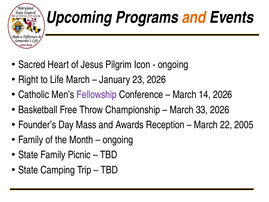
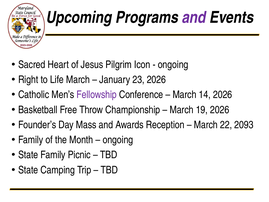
and at (194, 18) colour: orange -> purple
33: 33 -> 19
2005: 2005 -> 2093
